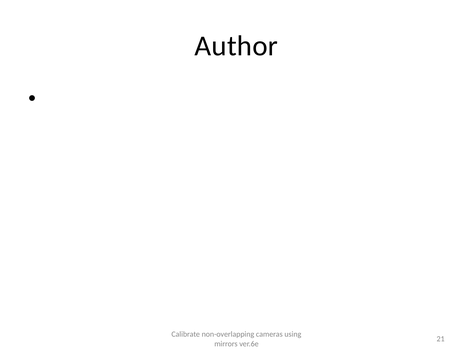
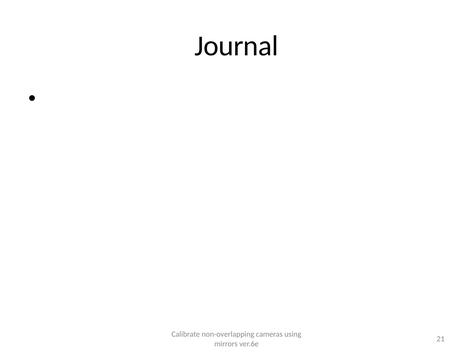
Author: Author -> Journal
